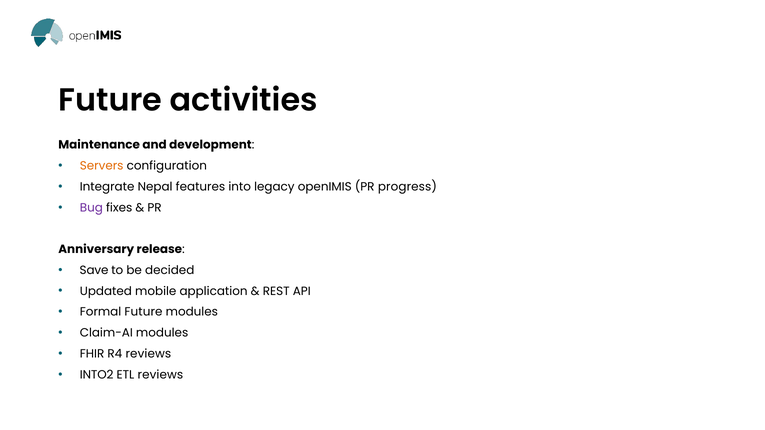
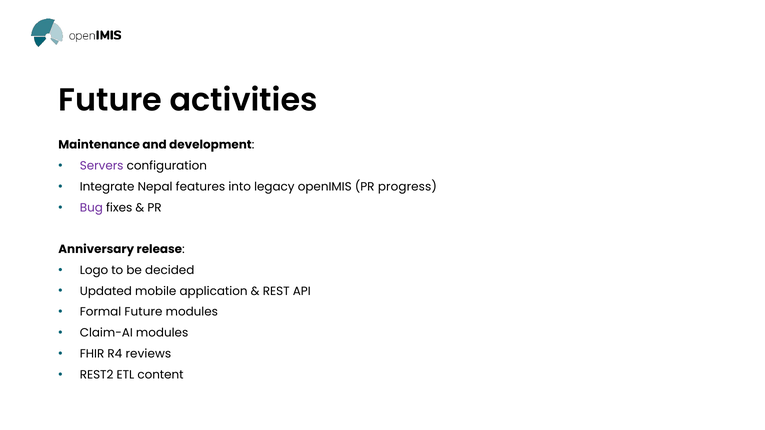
Servers colour: orange -> purple
Save: Save -> Logo
INTO2: INTO2 -> REST2
ETL reviews: reviews -> content
